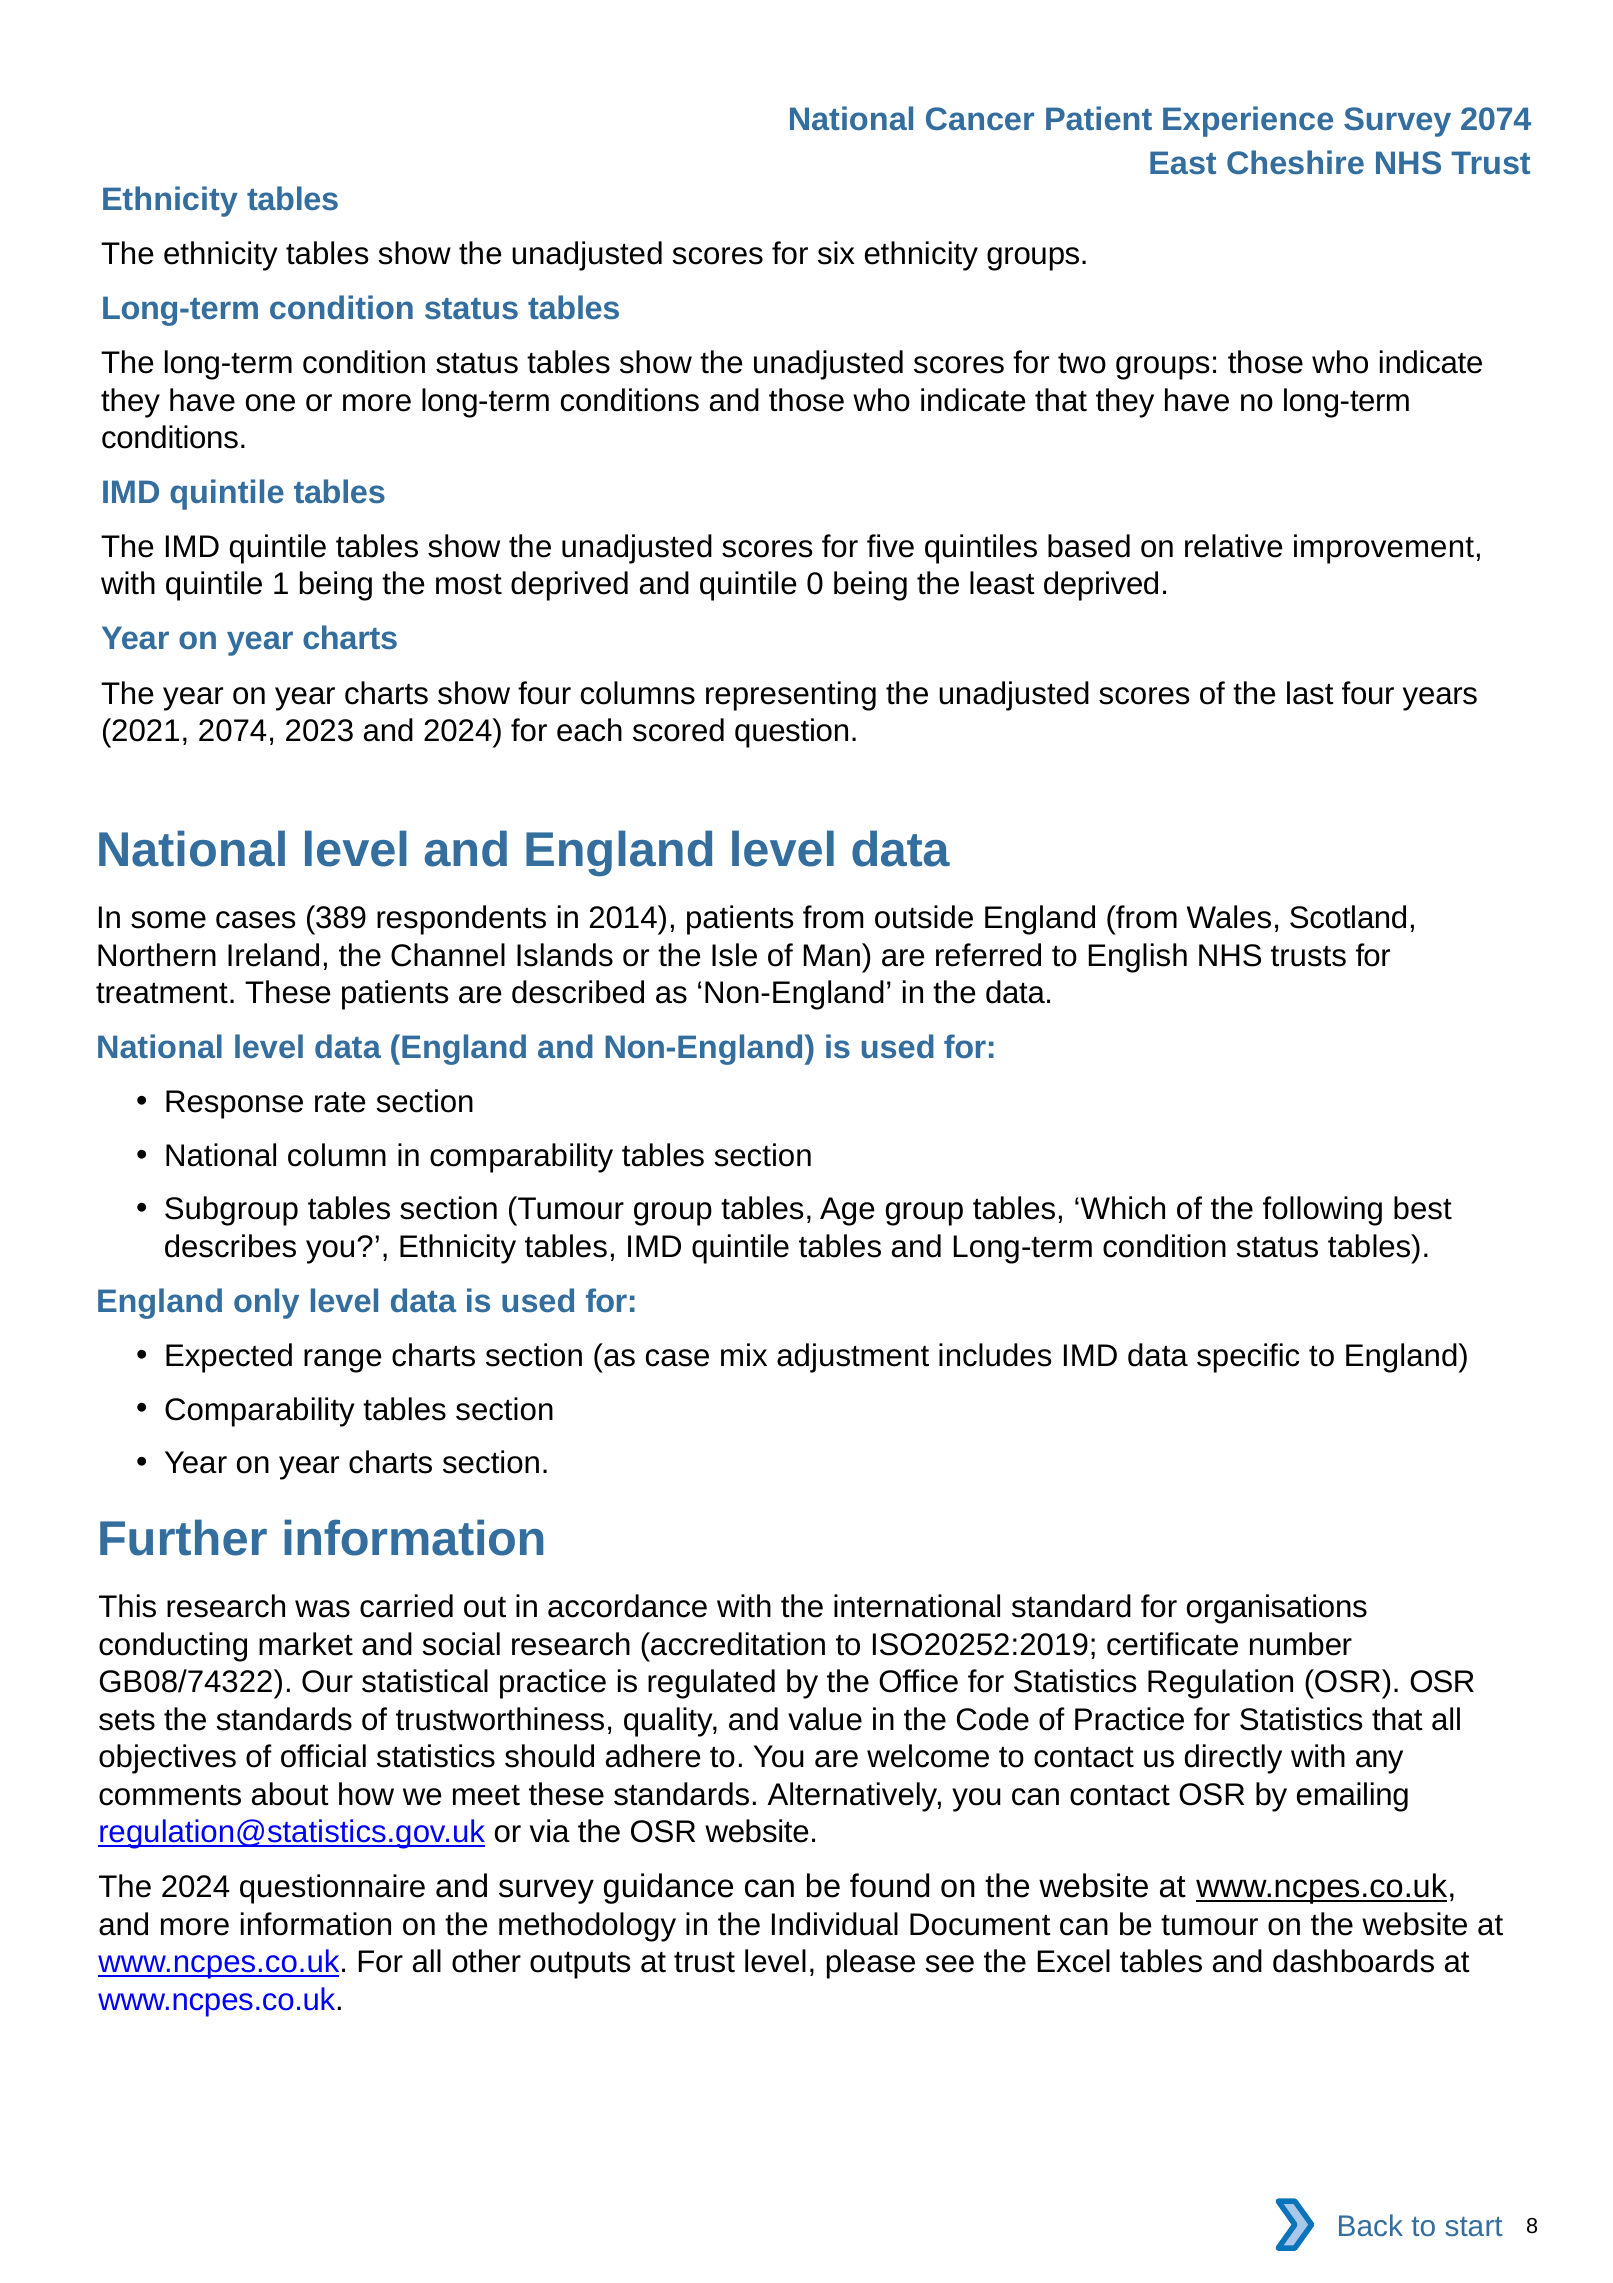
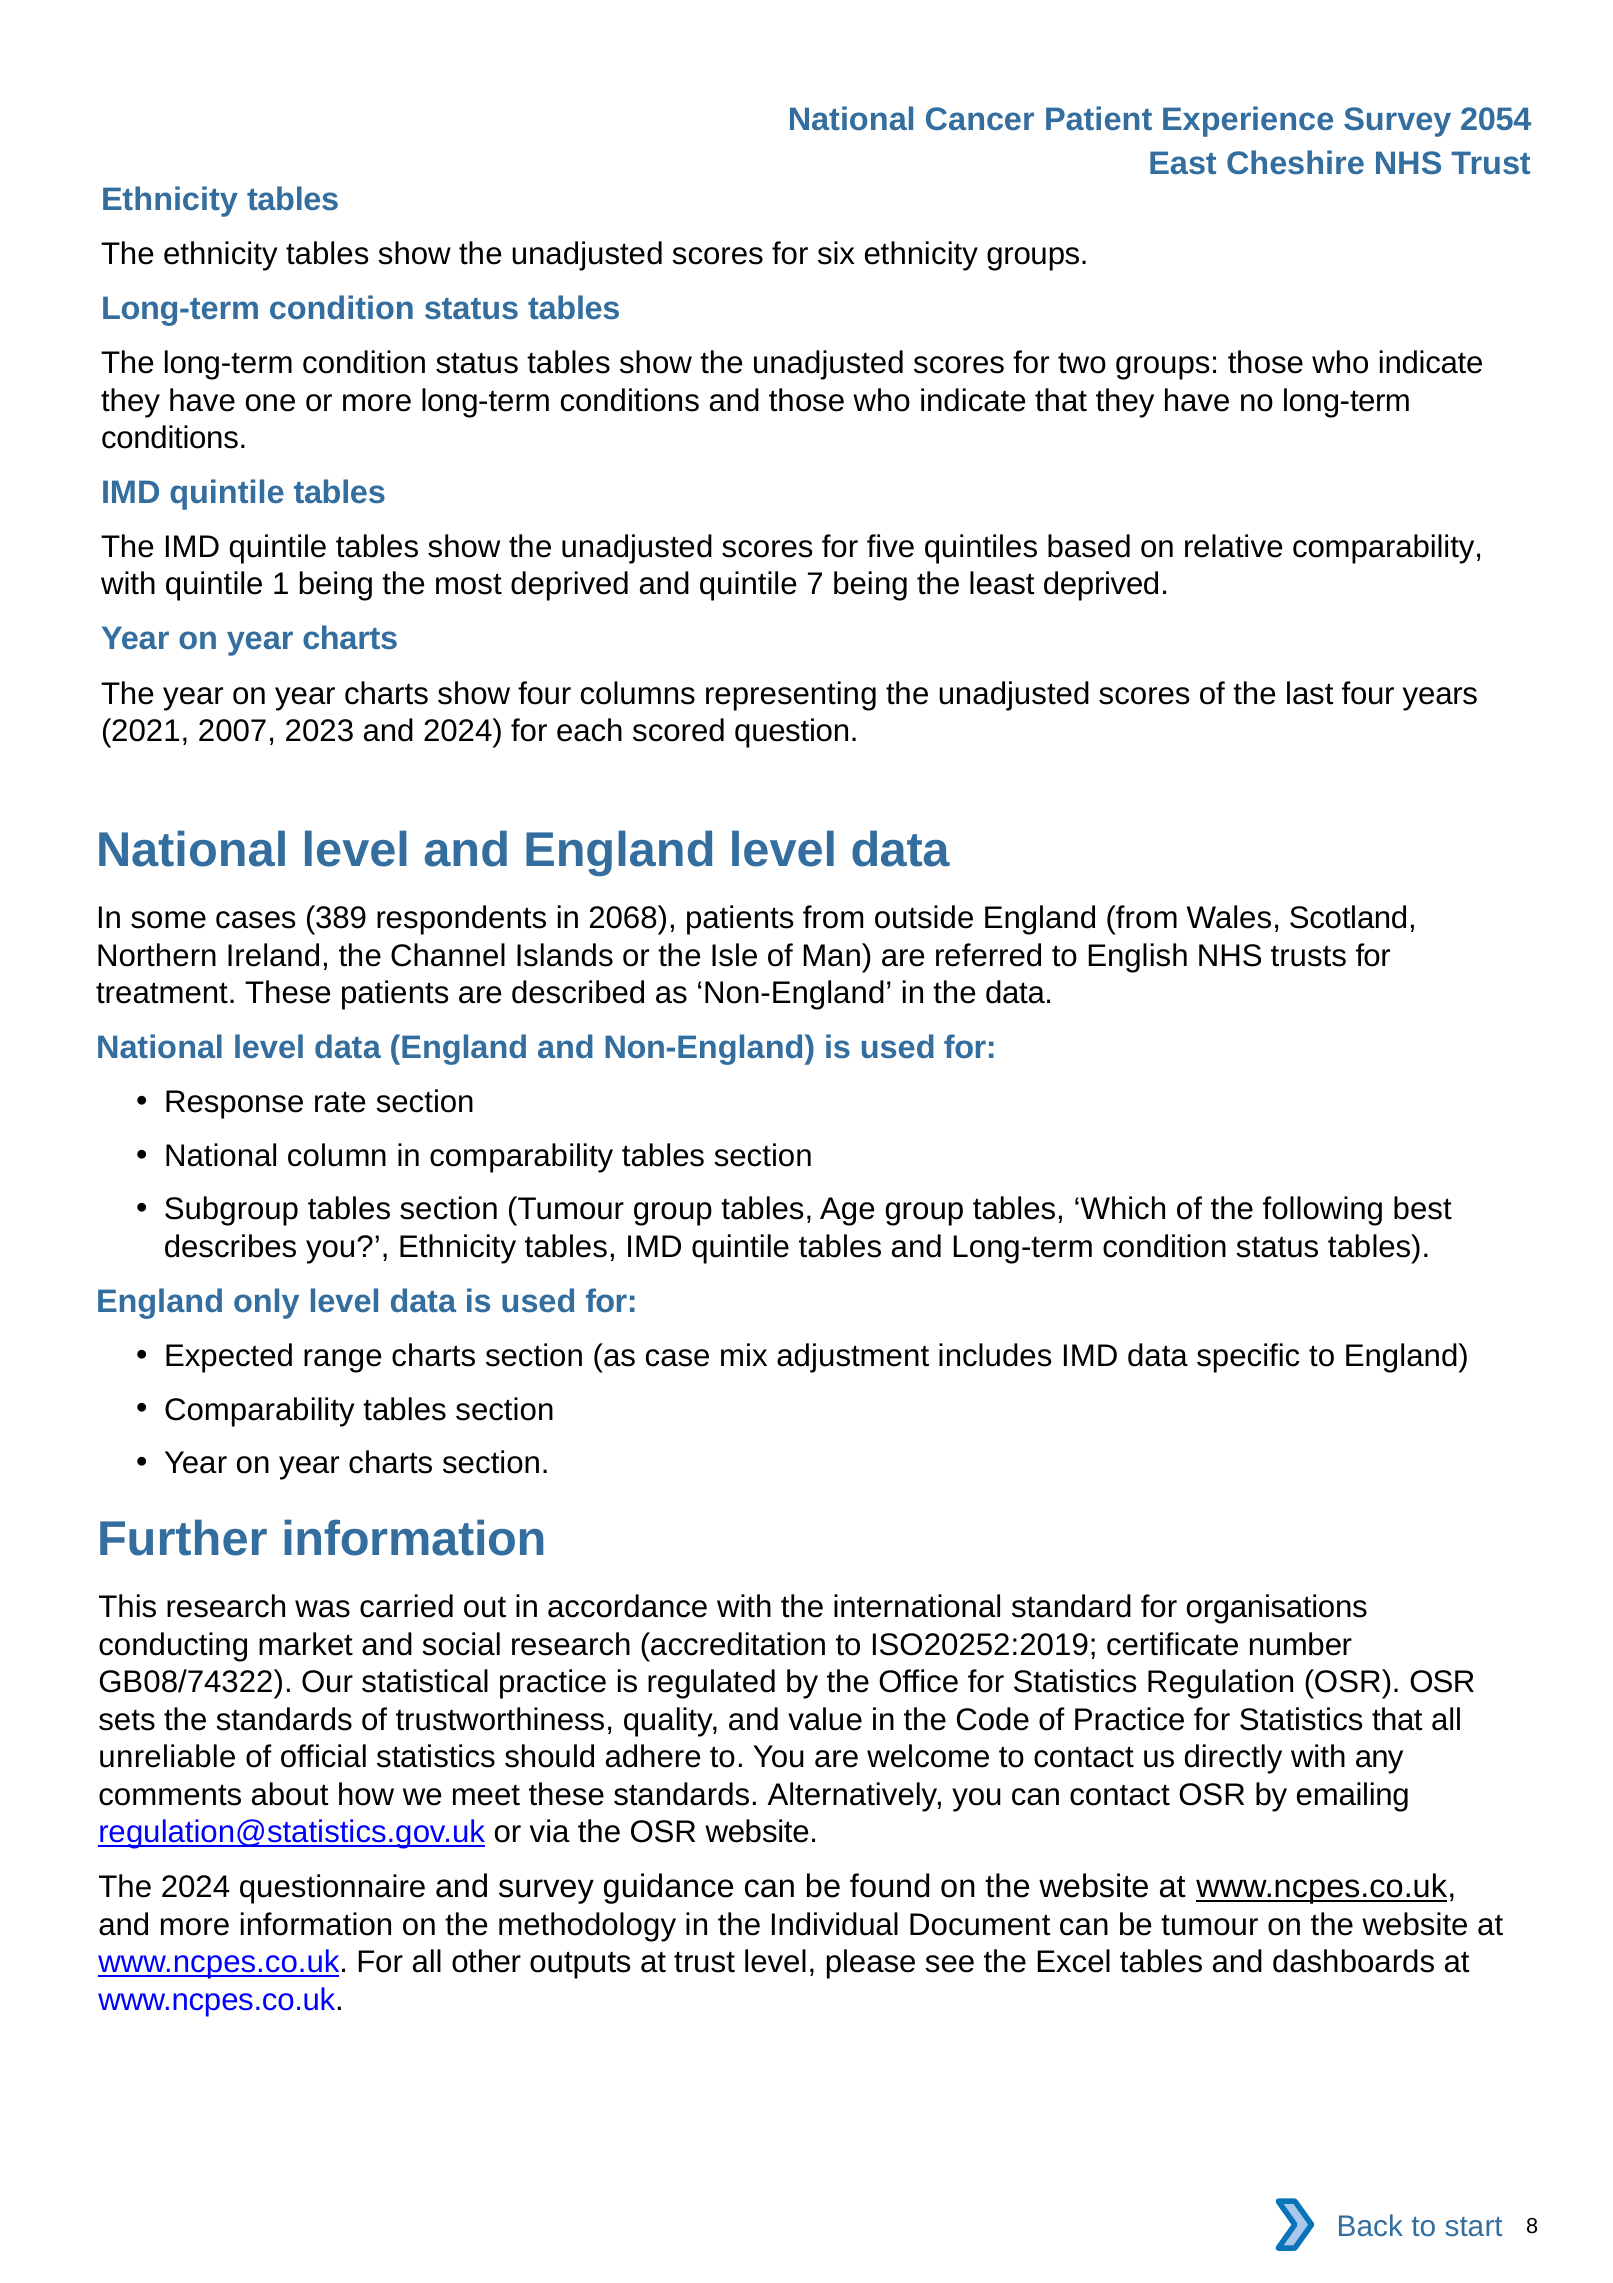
Survey 2074: 2074 -> 2054
relative improvement: improvement -> comparability
0: 0 -> 7
2021 2074: 2074 -> 2007
2014: 2014 -> 2068
objectives: objectives -> unreliable
